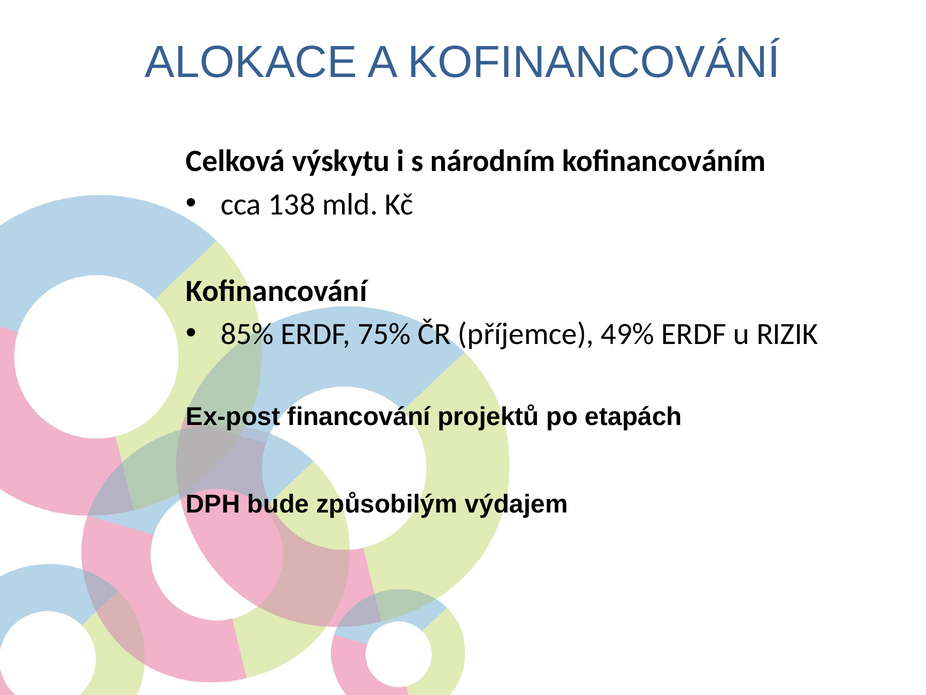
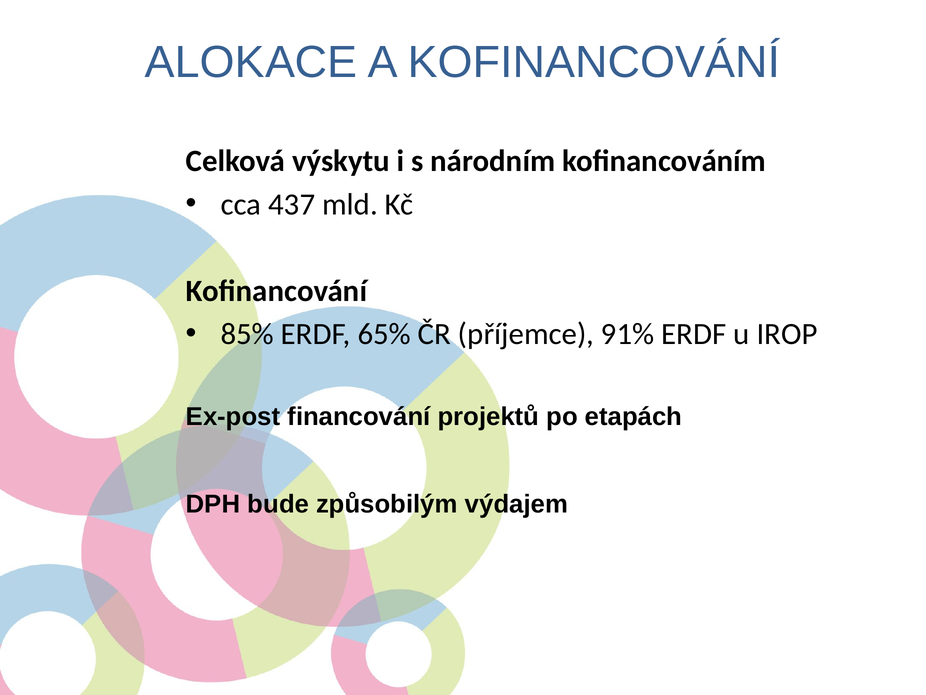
138: 138 -> 437
75%: 75% -> 65%
49%: 49% -> 91%
RIZIK: RIZIK -> IROP
